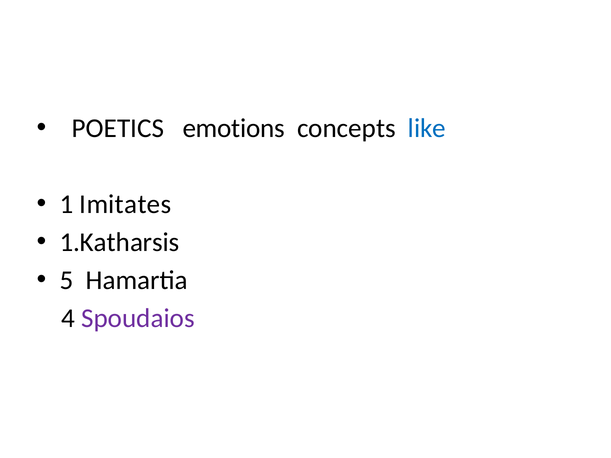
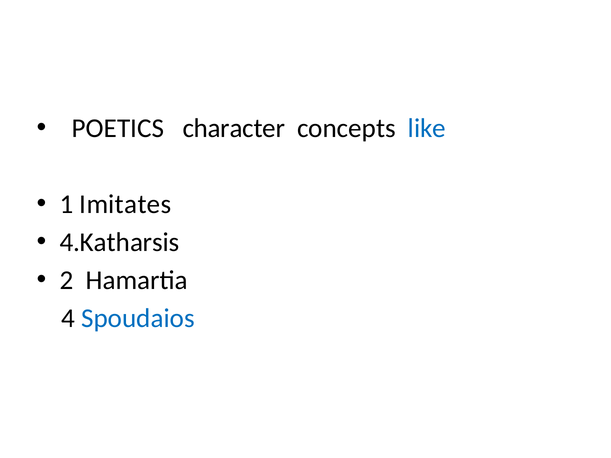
emotions: emotions -> character
1.Katharsis: 1.Katharsis -> 4.Katharsis
5: 5 -> 2
Spoudaios colour: purple -> blue
